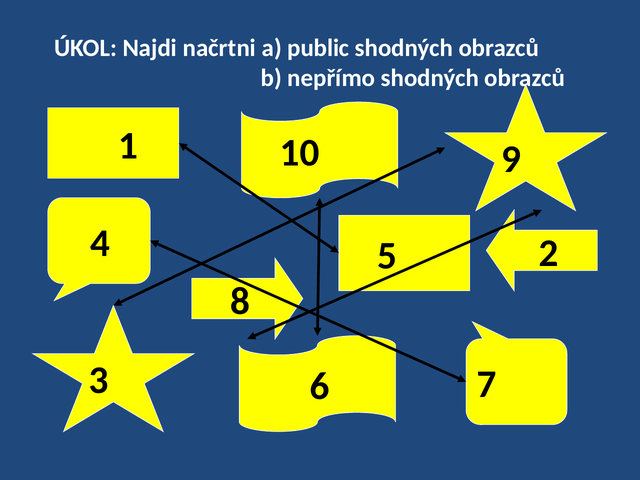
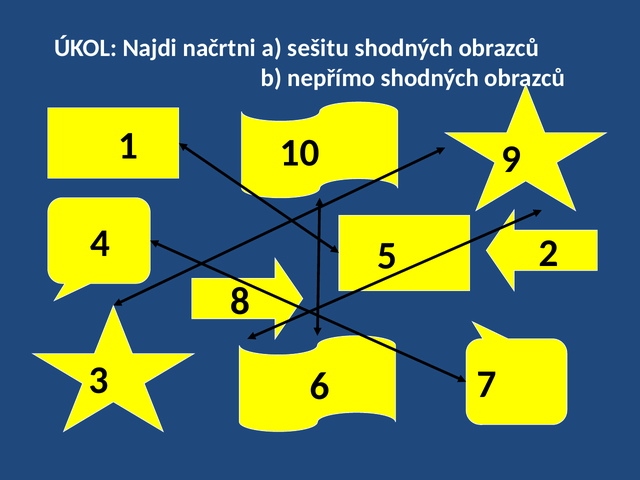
public: public -> sešitu
